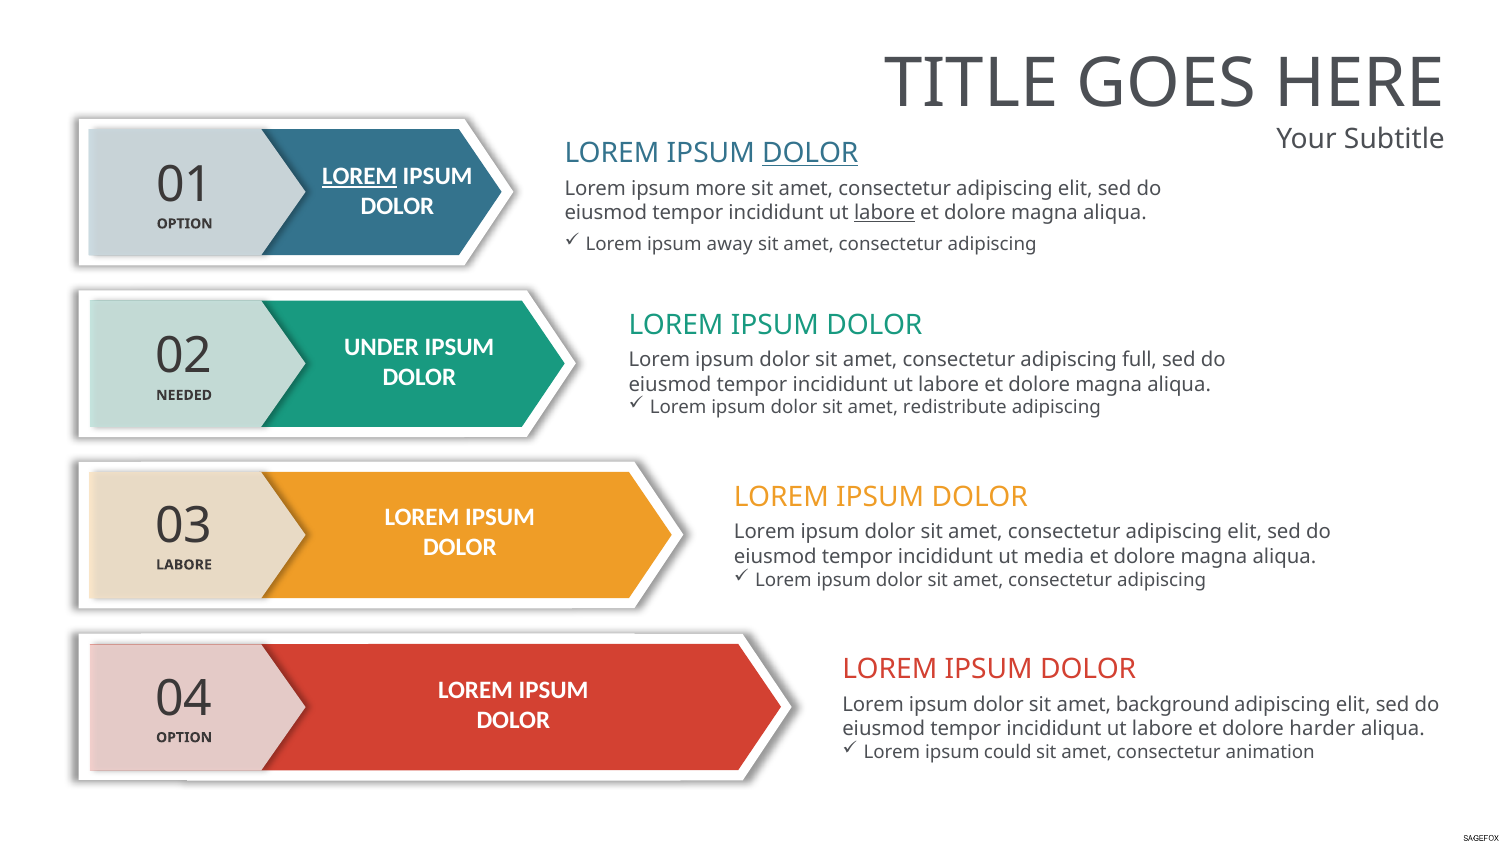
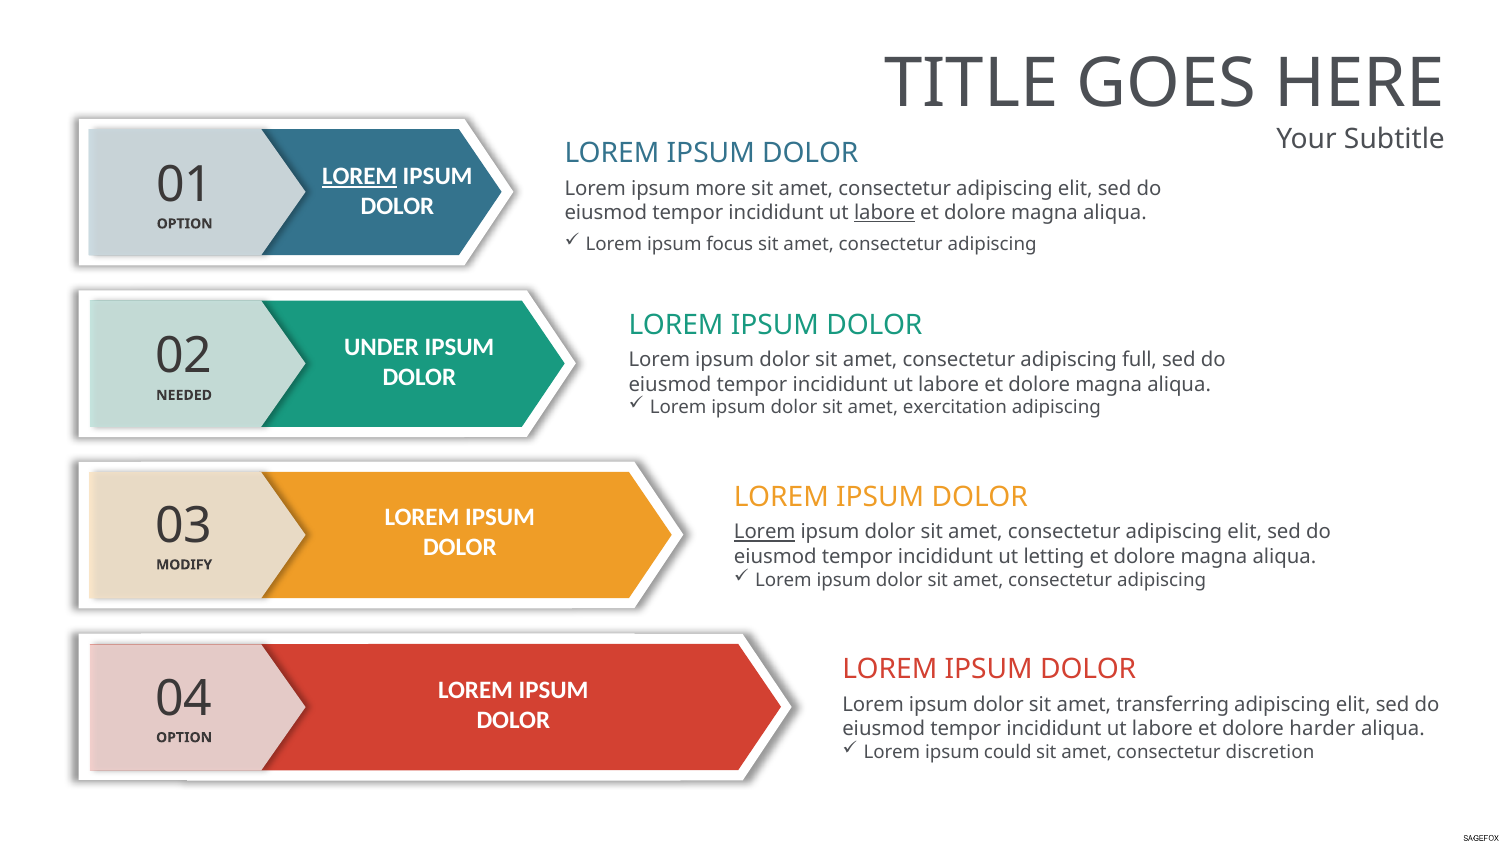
DOLOR at (810, 153) underline: present -> none
away: away -> focus
redistribute: redistribute -> exercitation
Lorem at (765, 532) underline: none -> present
media: media -> letting
LABORE at (184, 565): LABORE -> MODIFY
background: background -> transferring
animation: animation -> discretion
